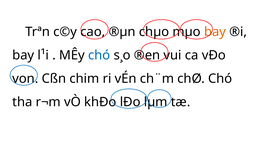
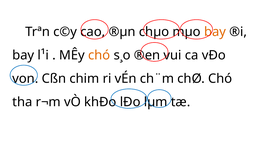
chó at (99, 55) colour: blue -> orange
